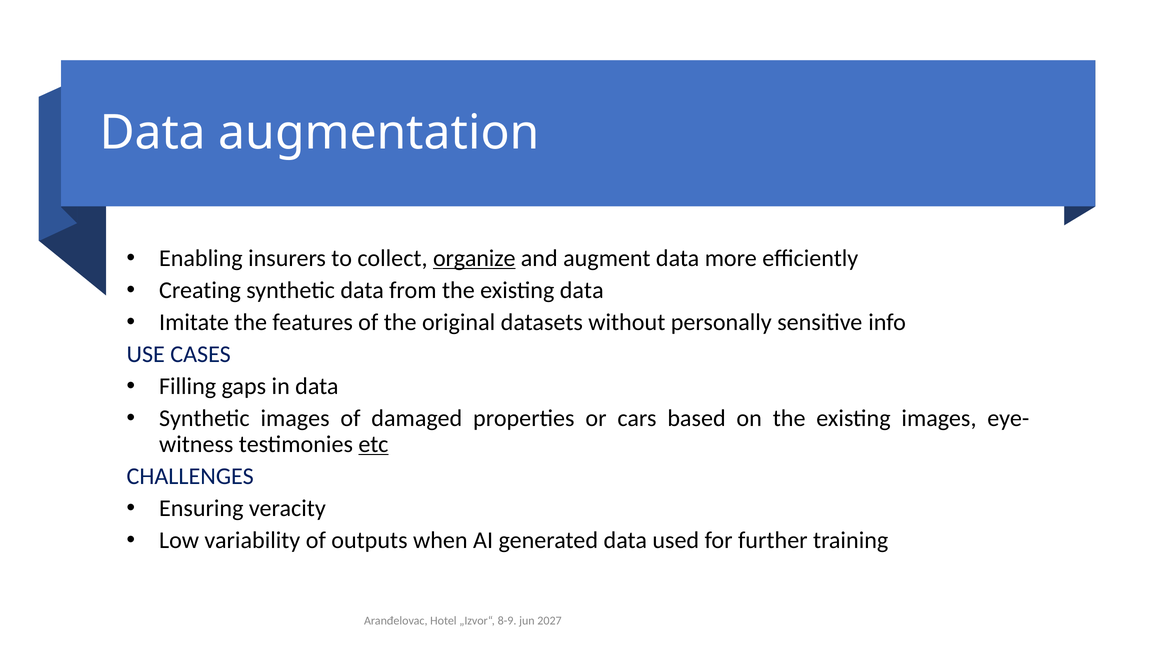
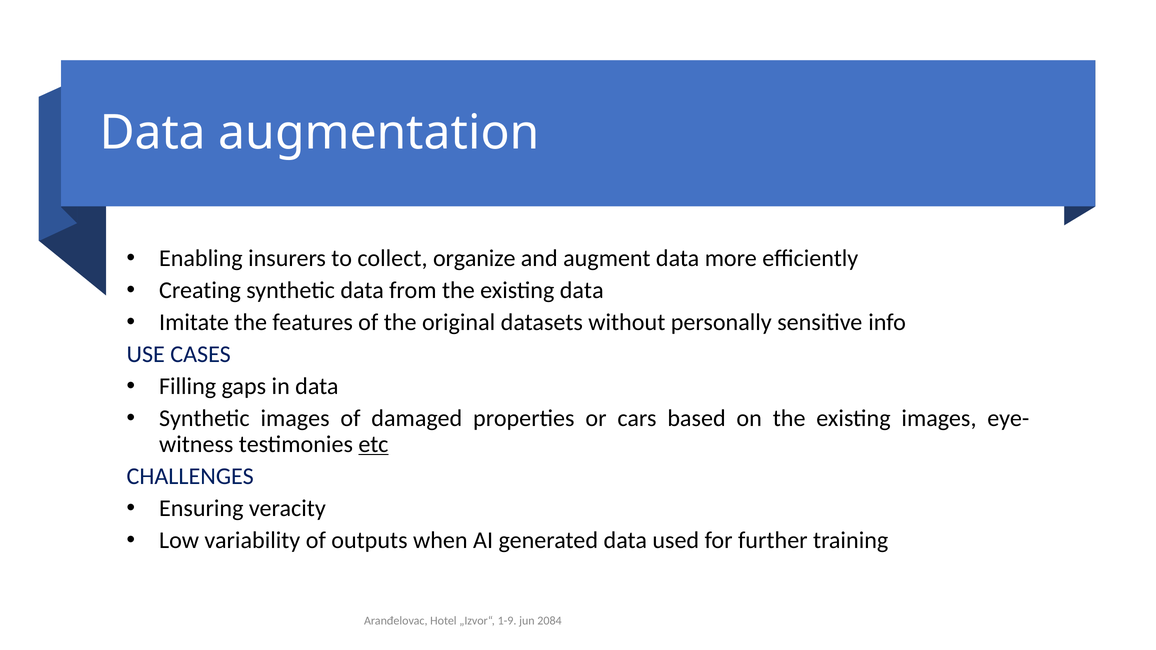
organize underline: present -> none
8-9: 8-9 -> 1-9
2027: 2027 -> 2084
